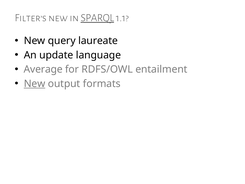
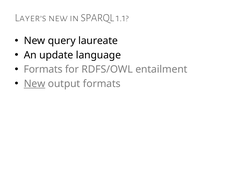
Filter’s: Filter’s -> Layer’s
SPARQL underline: present -> none
Average at (43, 69): Average -> Formats
